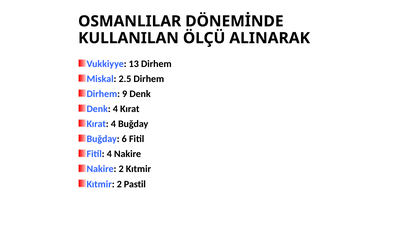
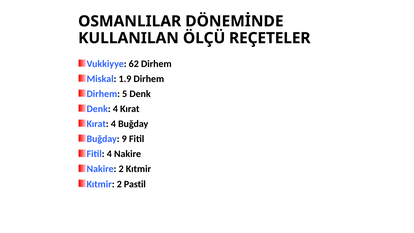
ALINARAK: ALINARAK -> REÇETELER
13: 13 -> 62
2.5: 2.5 -> 1.9
9: 9 -> 5
6: 6 -> 9
